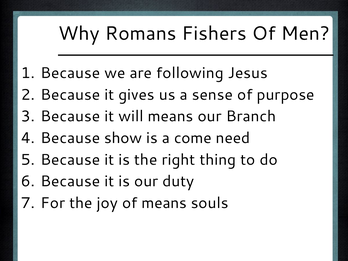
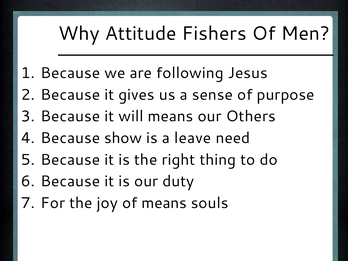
Romans: Romans -> Attitude
Branch: Branch -> Others
come: come -> leave
